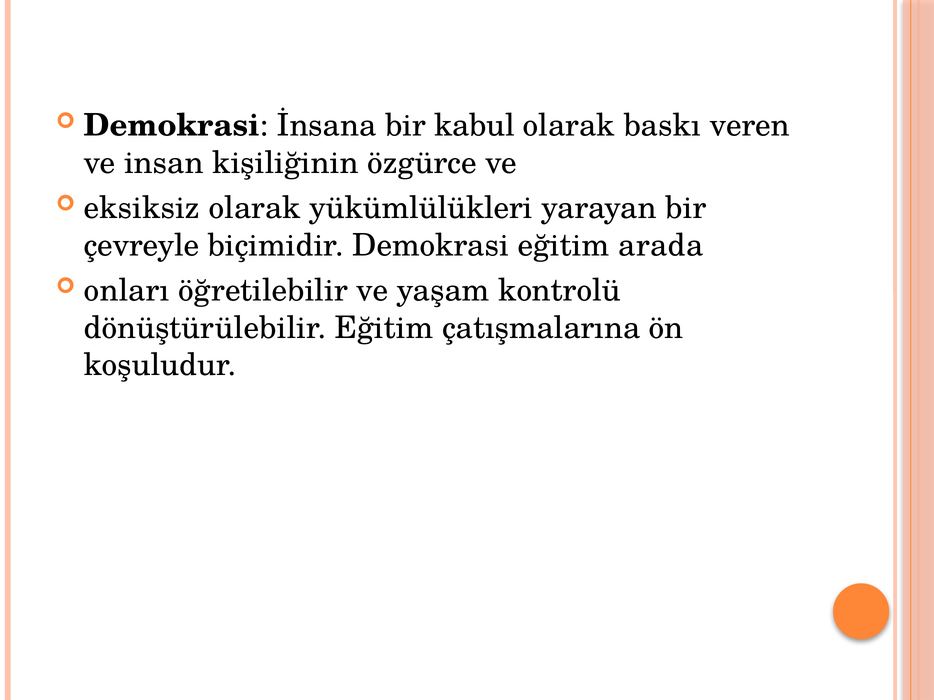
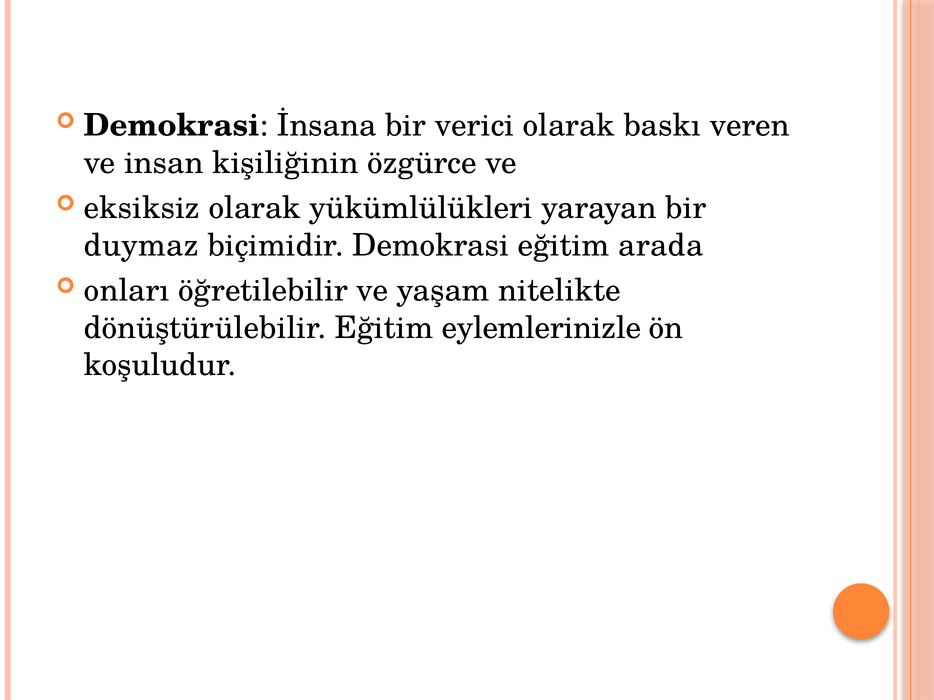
kabul: kabul -> verici
çevreyle: çevreyle -> duymaz
kontrolü: kontrolü -> nitelikte
çatışmalarına: çatışmalarına -> eylemlerinizle
